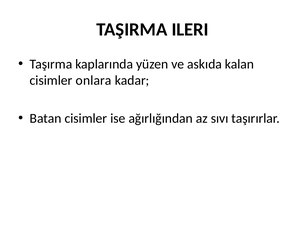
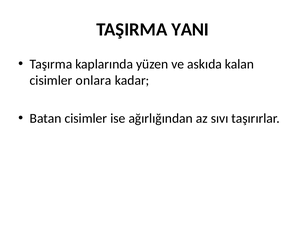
ILERI: ILERI -> YANI
